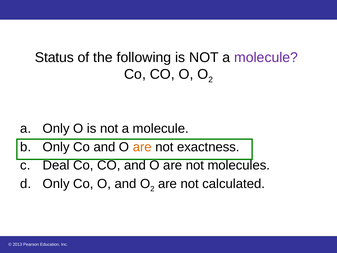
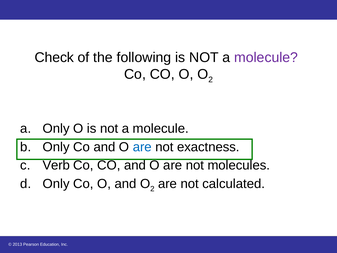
Status: Status -> Check
are at (142, 147) colour: orange -> blue
Deal: Deal -> Verb
